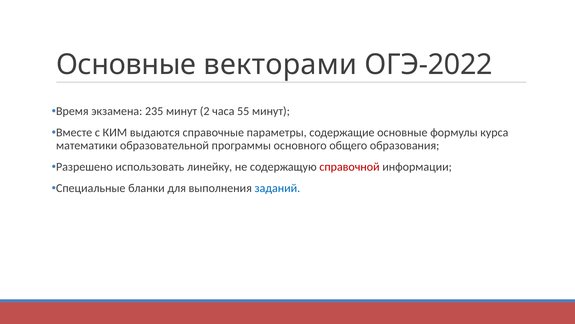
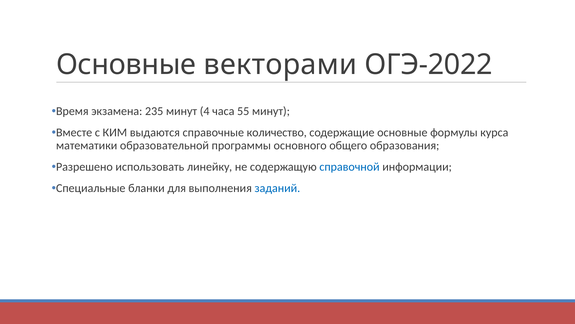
2: 2 -> 4
параметры: параметры -> количество
справочной colour: red -> blue
